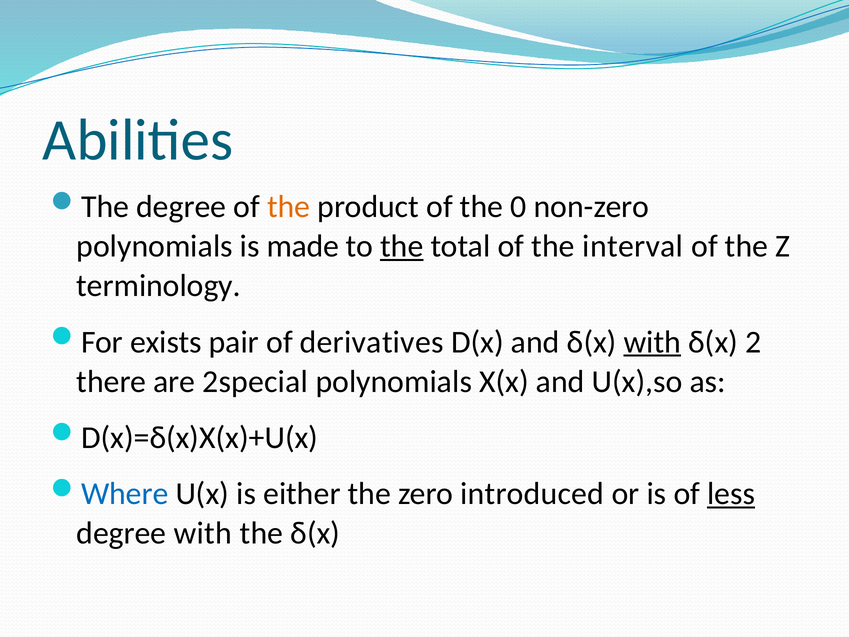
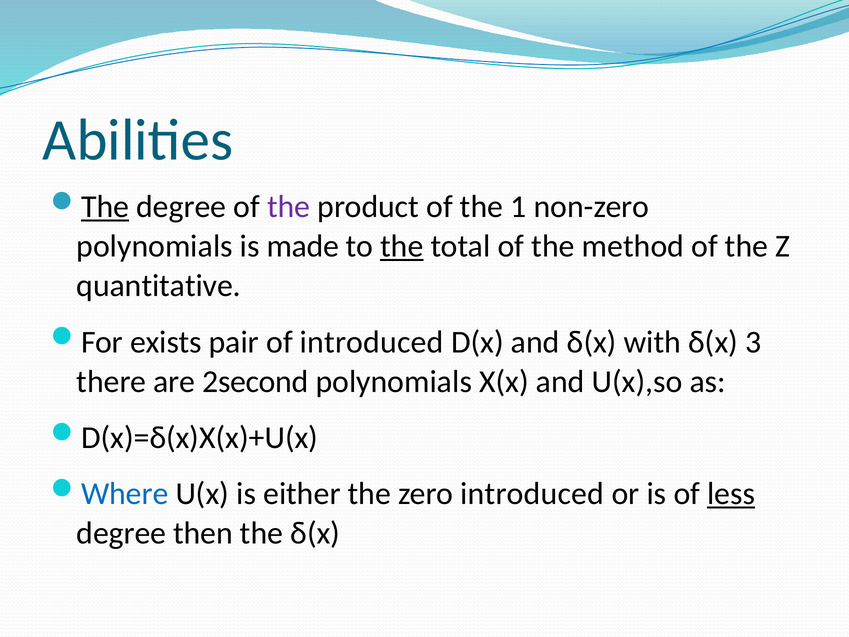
The at (105, 207) underline: none -> present
the at (289, 207) colour: orange -> purple
0: 0 -> 1
interval: interval -> method
terminology: terminology -> quantitative
of derivatives: derivatives -> introduced
with at (652, 342) underline: present -> none
2: 2 -> 3
2special: 2special -> 2second
degree with: with -> then
